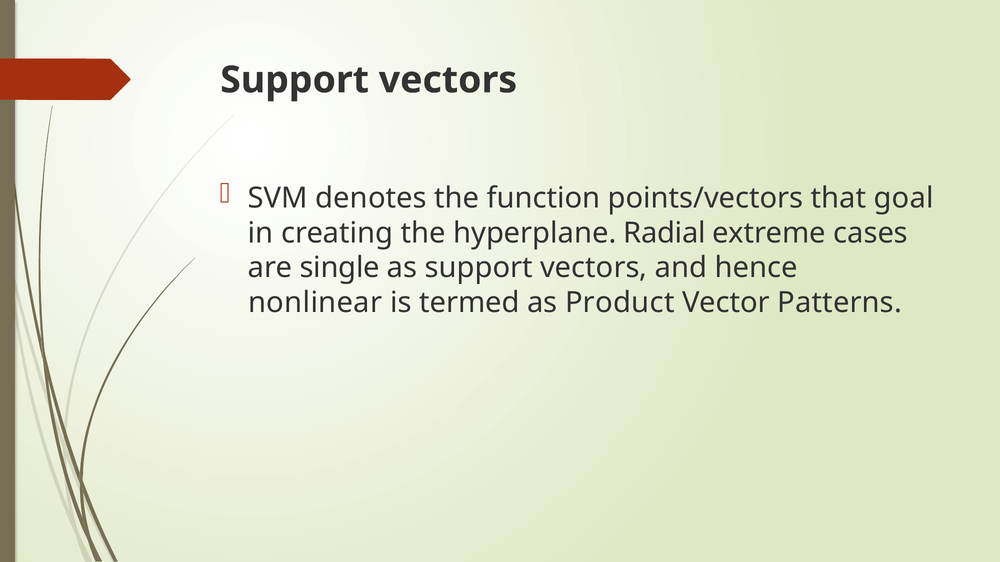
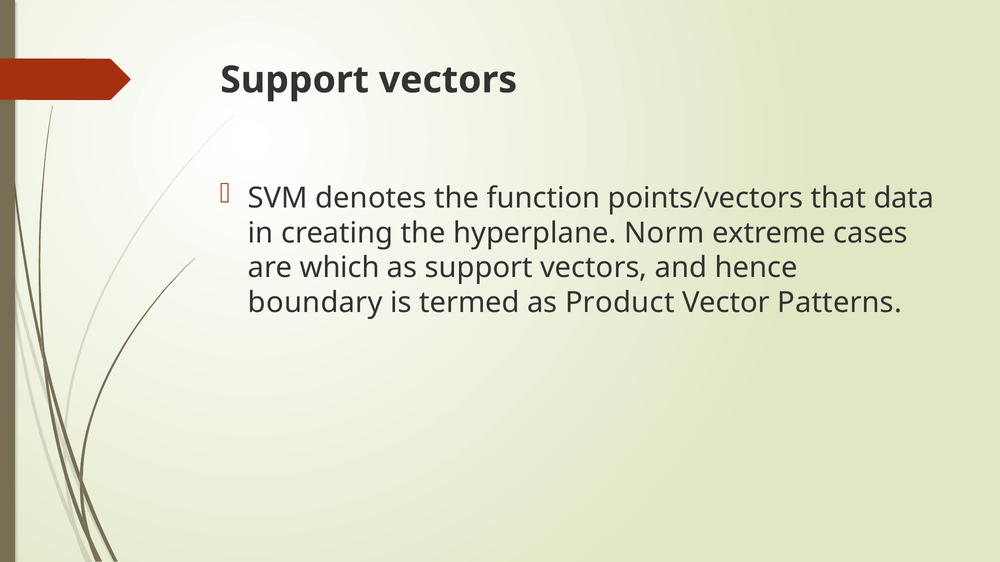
goal: goal -> data
Radial: Radial -> Norm
single: single -> which
nonlinear: nonlinear -> boundary
